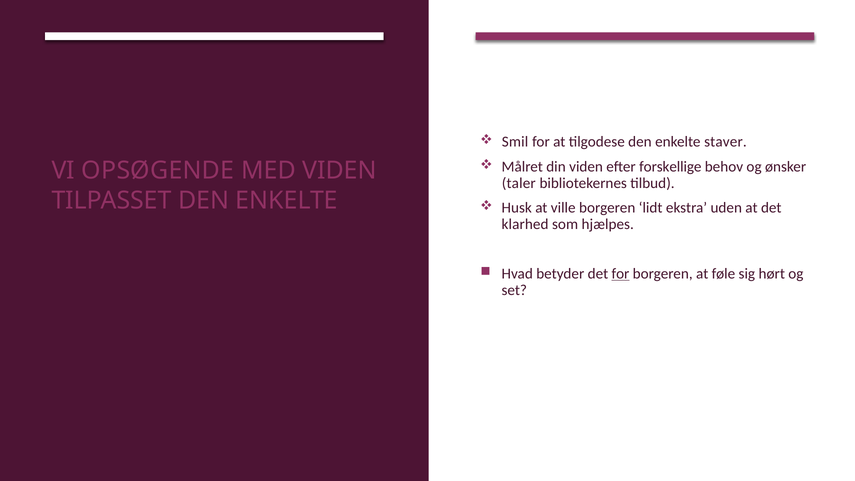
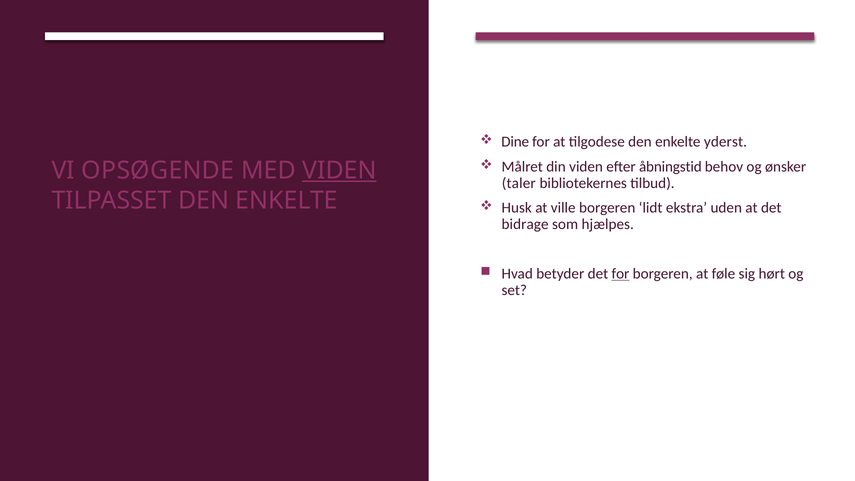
Smil: Smil -> Dine
staver: staver -> yderst
forskellige: forskellige -> åbningstid
VIDEN at (339, 171) underline: none -> present
klarhed: klarhed -> bidrage
